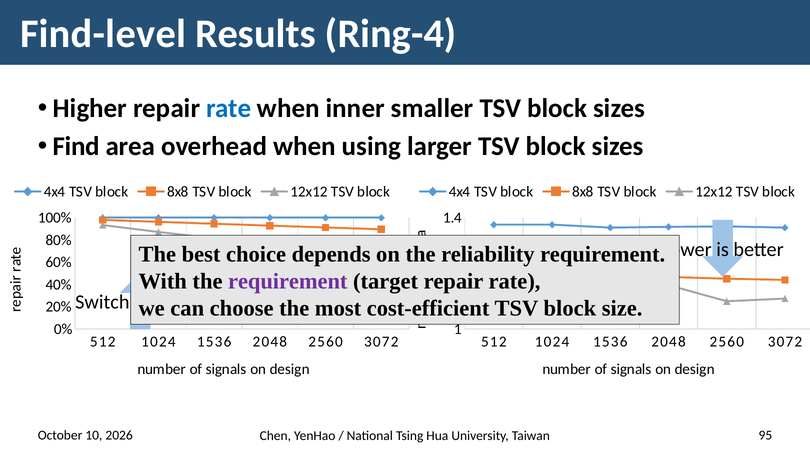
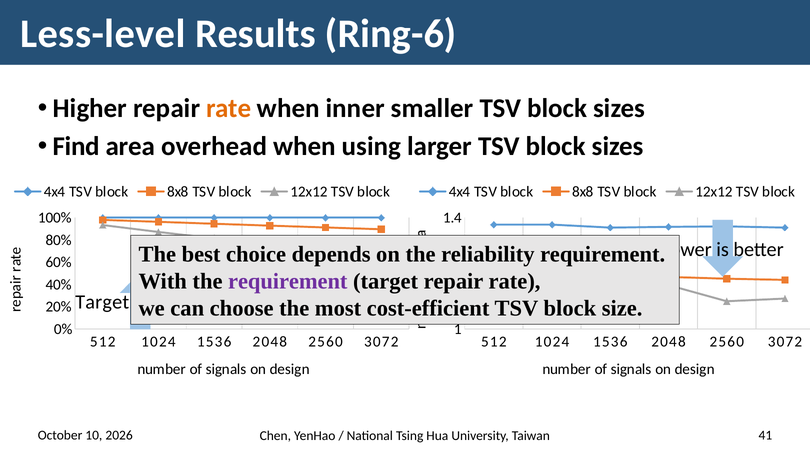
Find-level: Find-level -> Less-level
Ring-4: Ring-4 -> Ring-6
rate at (229, 108) colour: blue -> orange
Switch at (102, 302): Switch -> Target
95: 95 -> 41
